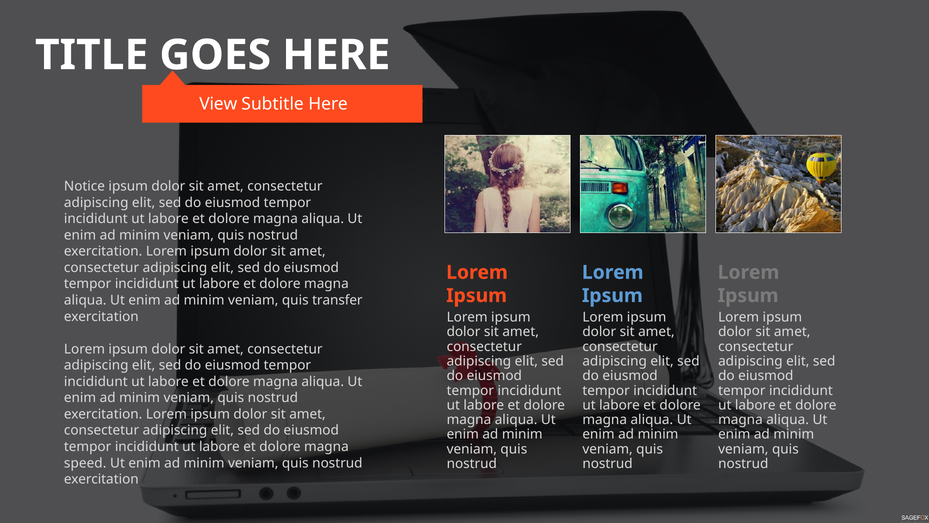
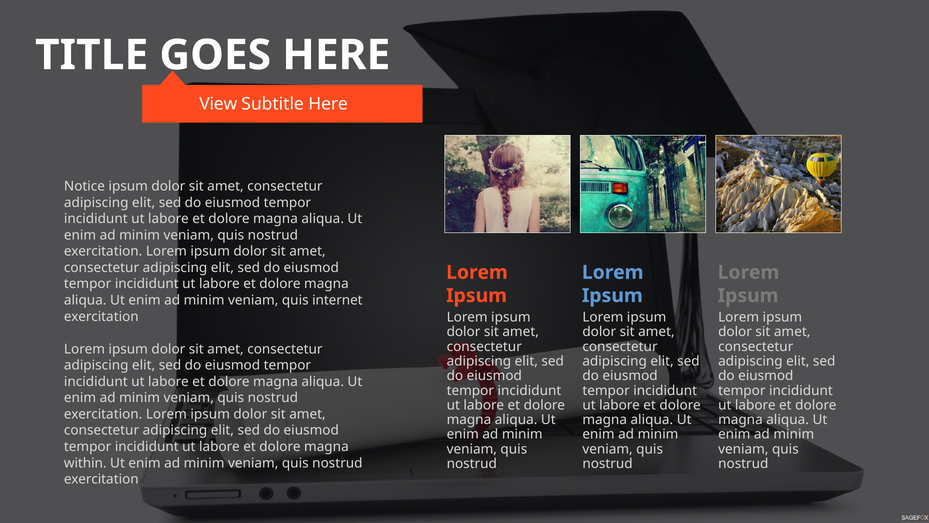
transfer: transfer -> internet
speed: speed -> within
